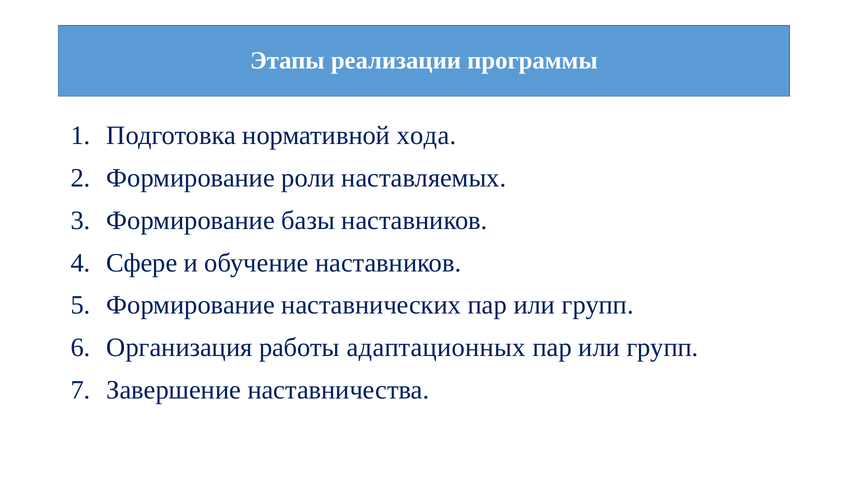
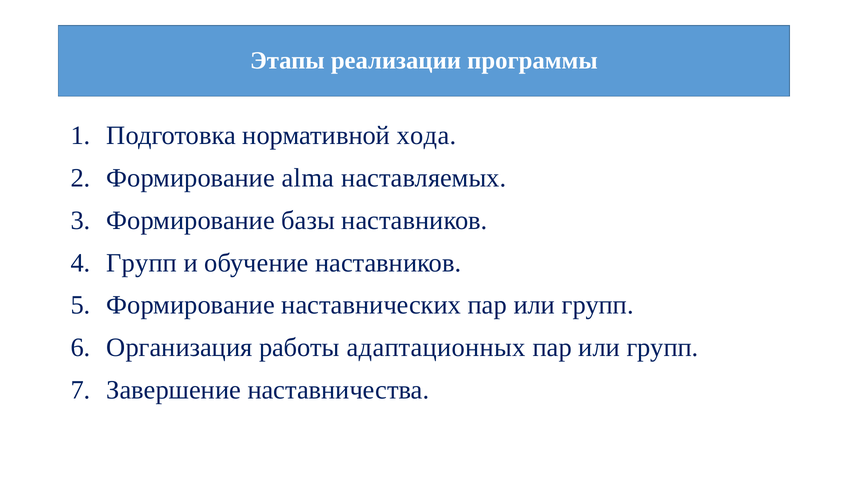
роли: роли -> alma
Сфере at (142, 263): Сфере -> Групп
